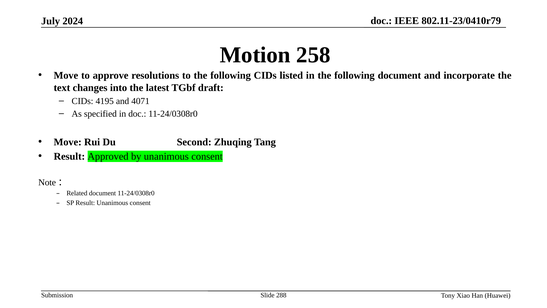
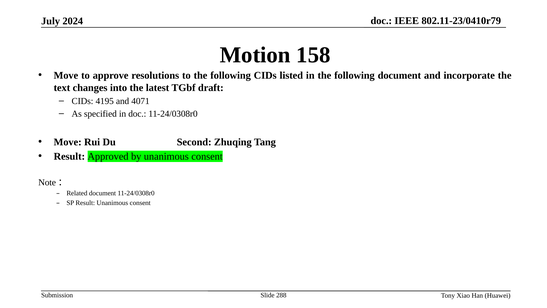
258: 258 -> 158
